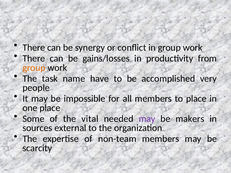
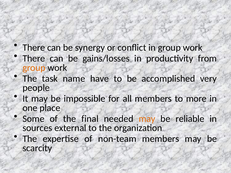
to place: place -> more
vital: vital -> final
may at (147, 119) colour: purple -> orange
makers: makers -> reliable
